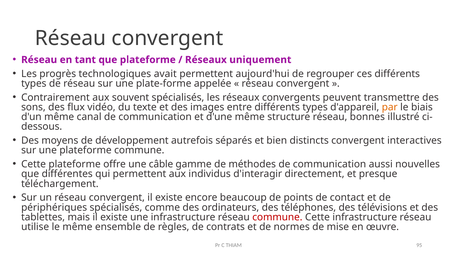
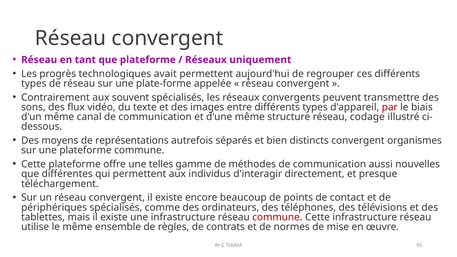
par colour: orange -> red
bonnes: bonnes -> codage
développement: développement -> représentations
interactives: interactives -> organismes
câble: câble -> telles
